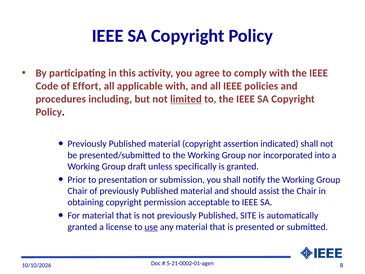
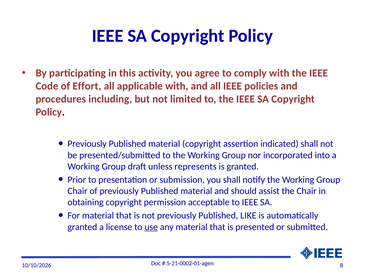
limited underline: present -> none
specifically: specifically -> represents
SITE: SITE -> LIKE
